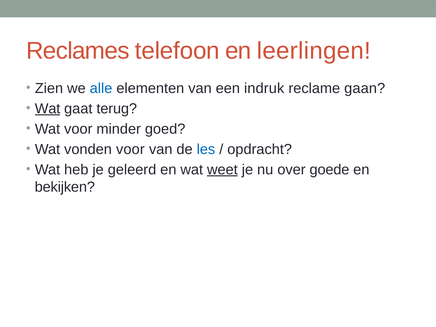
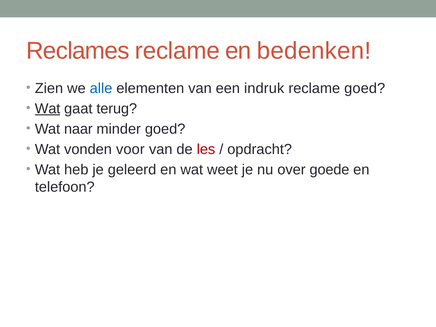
Reclames telefoon: telefoon -> reclame
leerlingen: leerlingen -> bedenken
reclame gaan: gaan -> goed
Wat voor: voor -> naar
les colour: blue -> red
weet underline: present -> none
bekijken: bekijken -> telefoon
